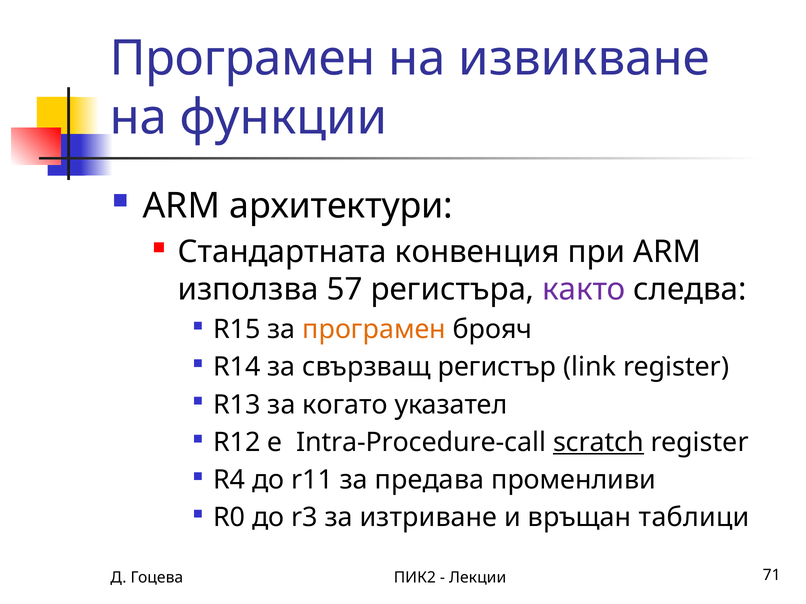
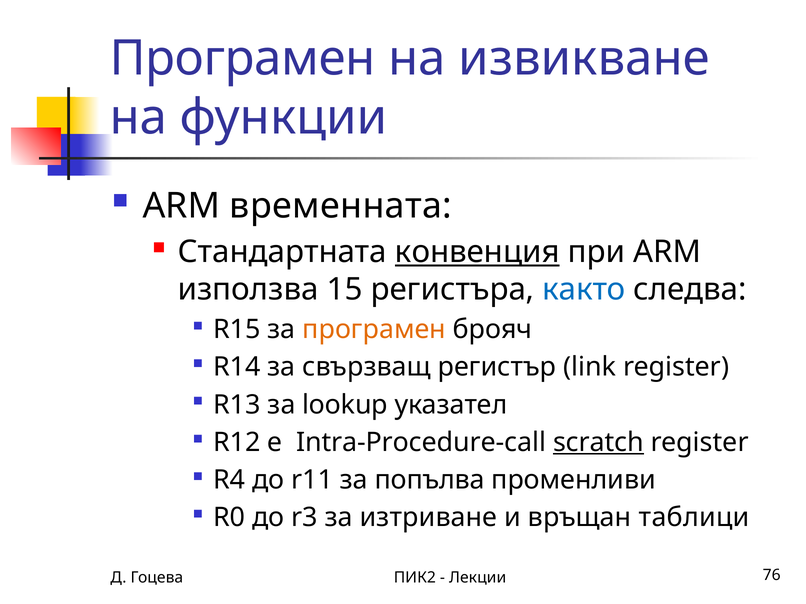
архитектури: архитектури -> временната
конвенция underline: none -> present
57: 57 -> 15
както colour: purple -> blue
когато: когато -> lookup
предава: предава -> попълва
71: 71 -> 76
